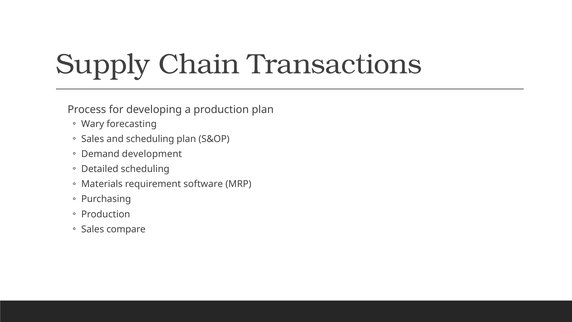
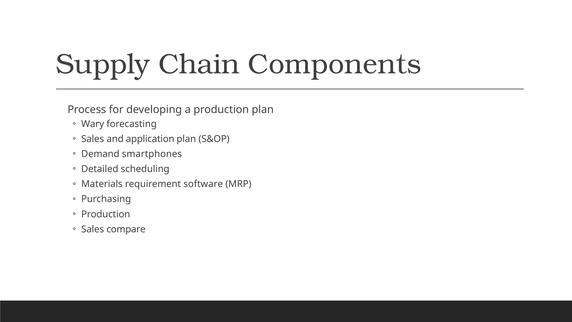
Transactions: Transactions -> Components
and scheduling: scheduling -> application
development: development -> smartphones
